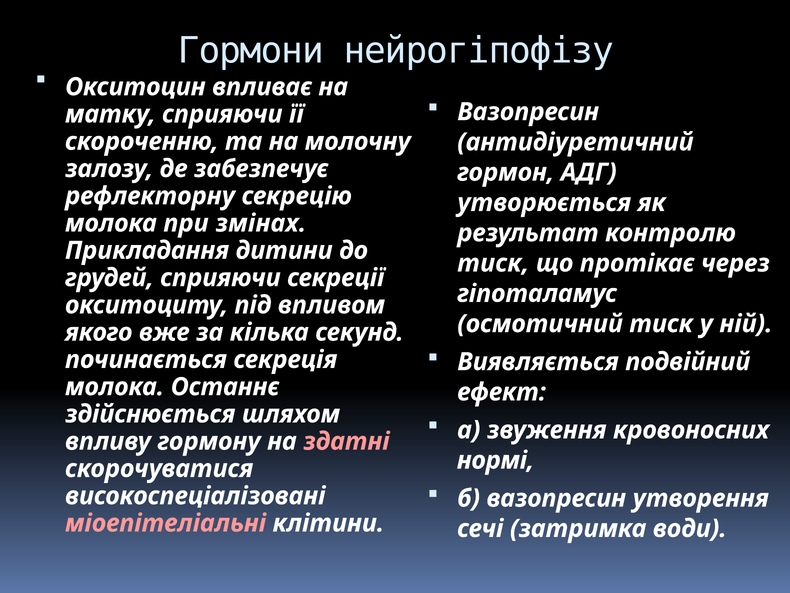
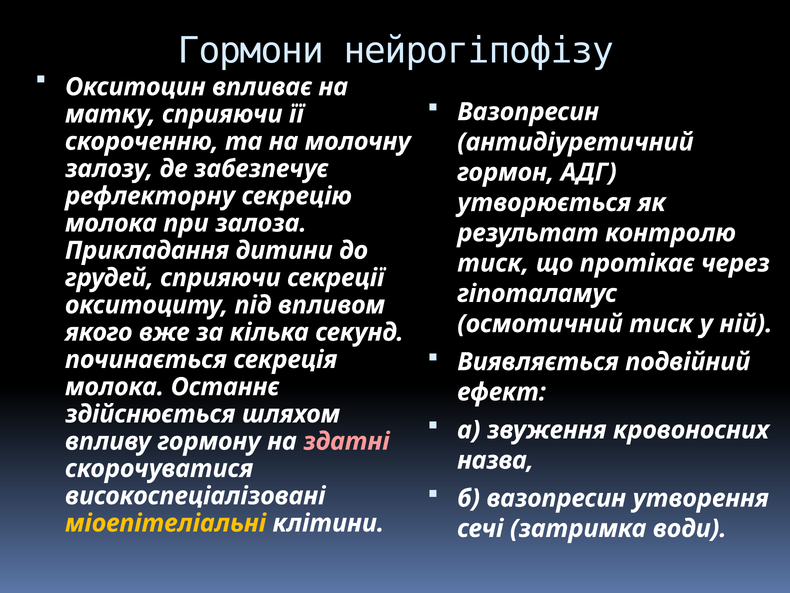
змінах: змінах -> залоза
нормі: нормі -> назва
міоепітеліальні colour: pink -> yellow
